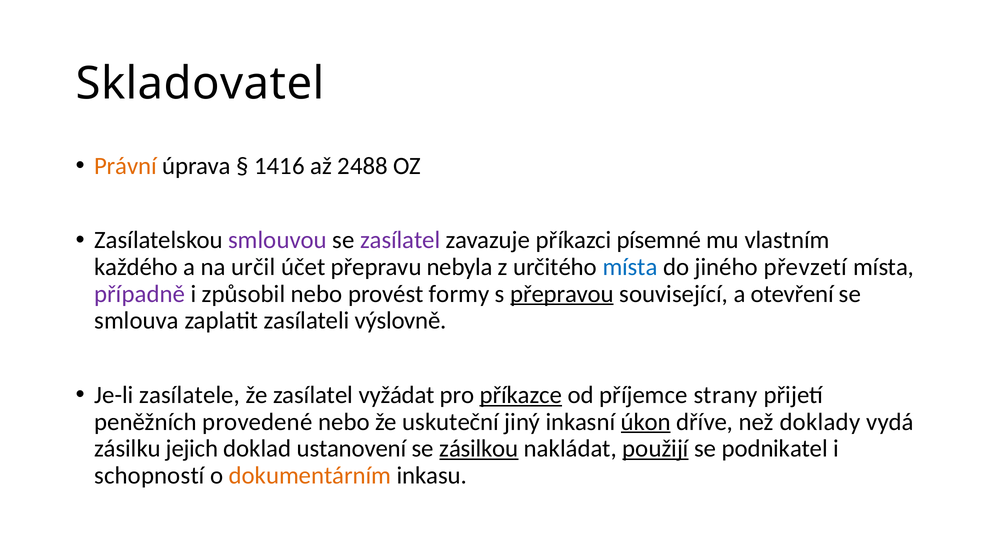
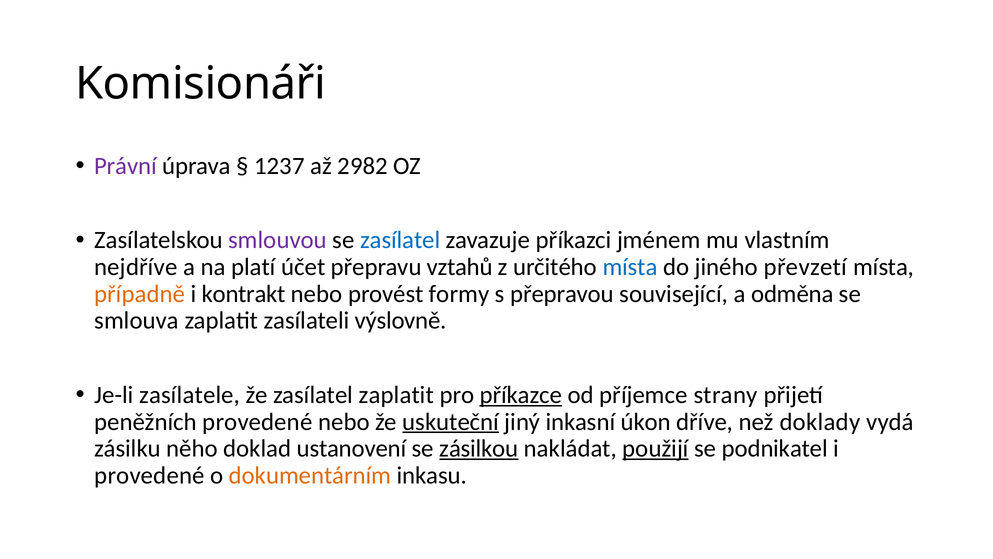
Skladovatel: Skladovatel -> Komisionáři
Právní colour: orange -> purple
1416: 1416 -> 1237
2488: 2488 -> 2982
zasílatel at (400, 240) colour: purple -> blue
písemné: písemné -> jménem
každého: každého -> nejdříve
určil: určil -> platí
nebyla: nebyla -> vztahů
případně colour: purple -> orange
způsobil: způsobil -> kontrakt
přepravou underline: present -> none
otevření: otevření -> odměna
zasílatel vyžádat: vyžádat -> zaplatit
uskuteční underline: none -> present
úkon underline: present -> none
jejich: jejich -> něho
schopností at (149, 475): schopností -> provedené
